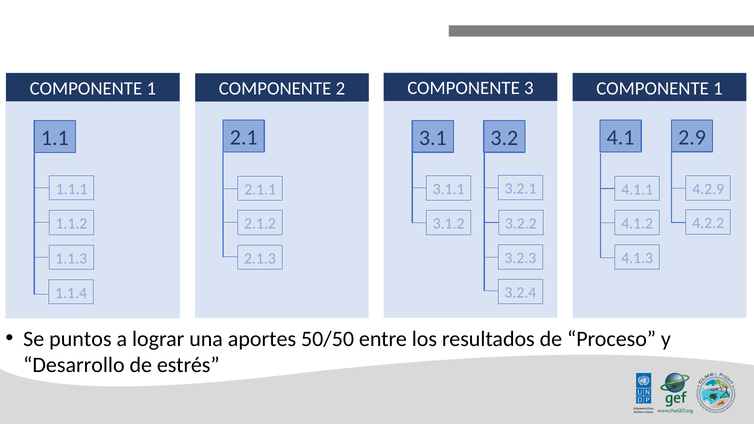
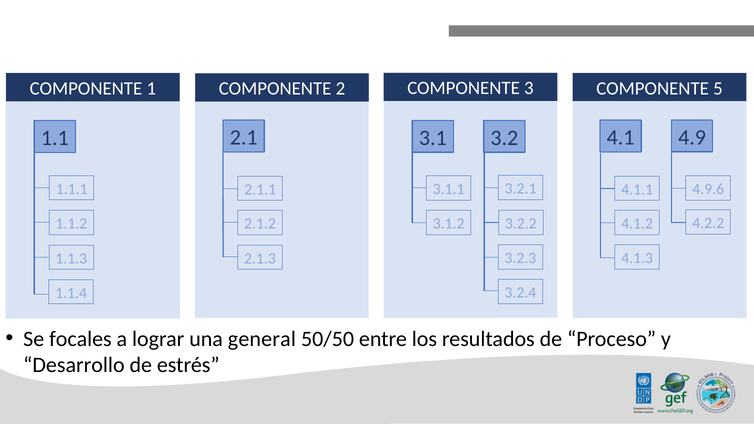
1 at (718, 88): 1 -> 5
2.9: 2.9 -> 4.9
4.2.9: 4.2.9 -> 4.9.6
puntos: puntos -> focales
aportes: aportes -> general
